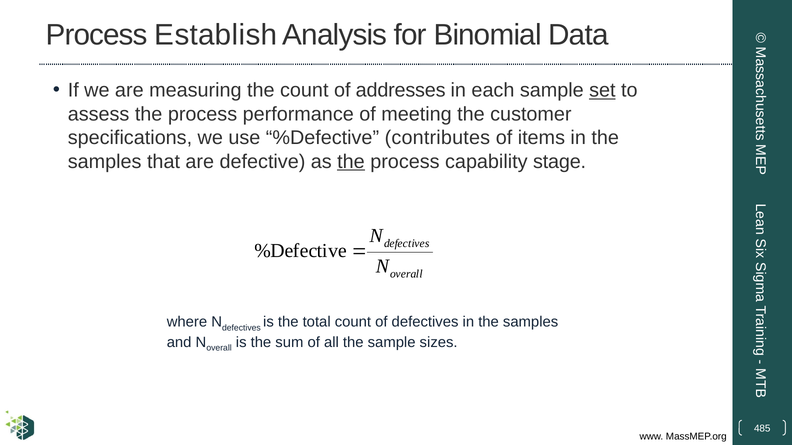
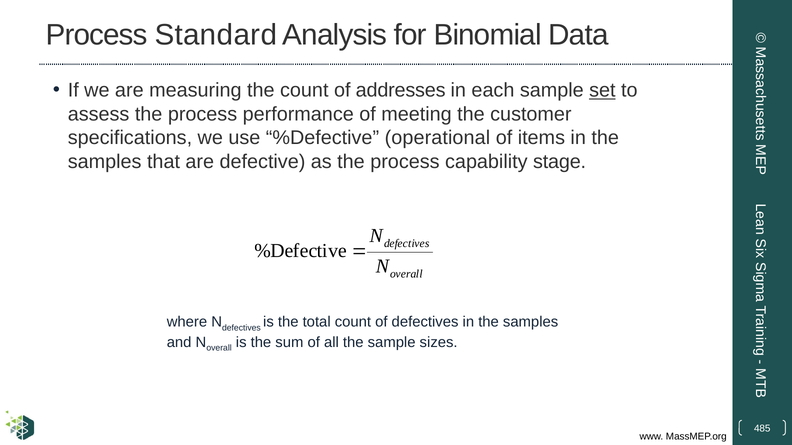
Establish: Establish -> Standard
contributes: contributes -> operational
the at (351, 162) underline: present -> none
